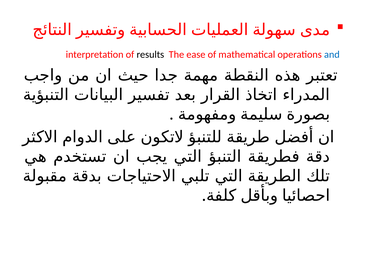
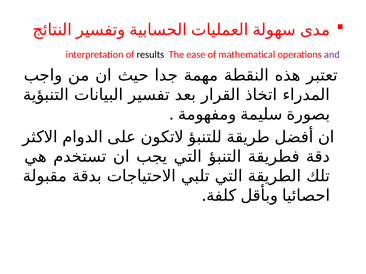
and colour: blue -> purple
